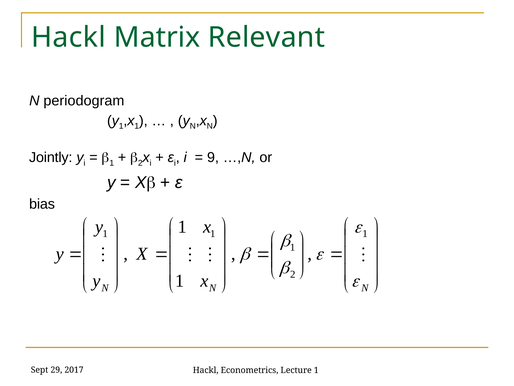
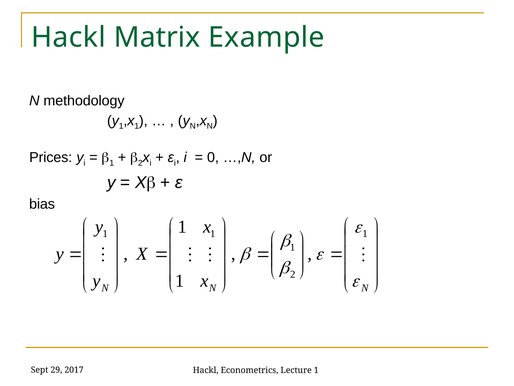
Relevant: Relevant -> Example
periodogram: periodogram -> methodology
Jointly: Jointly -> Prices
9: 9 -> 0
